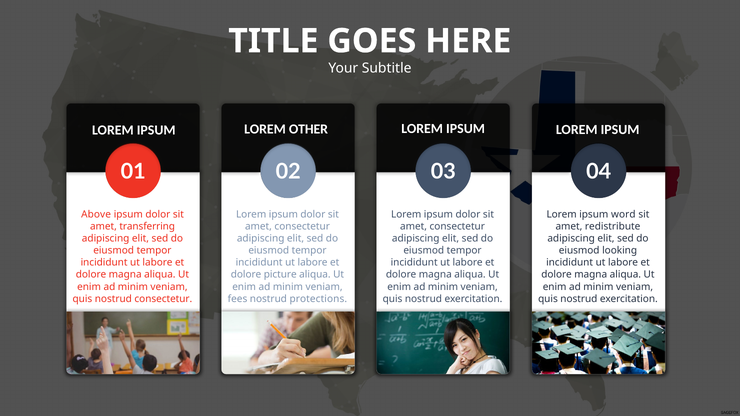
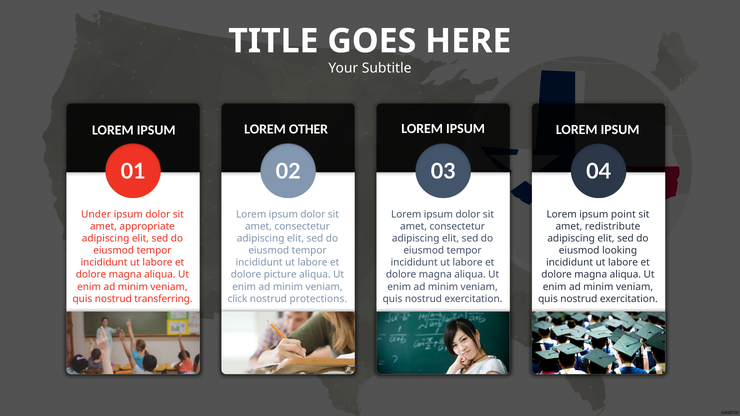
Above: Above -> Under
word: word -> point
transferring: transferring -> appropriate
nostrud consectetur: consectetur -> transferring
fees: fees -> click
